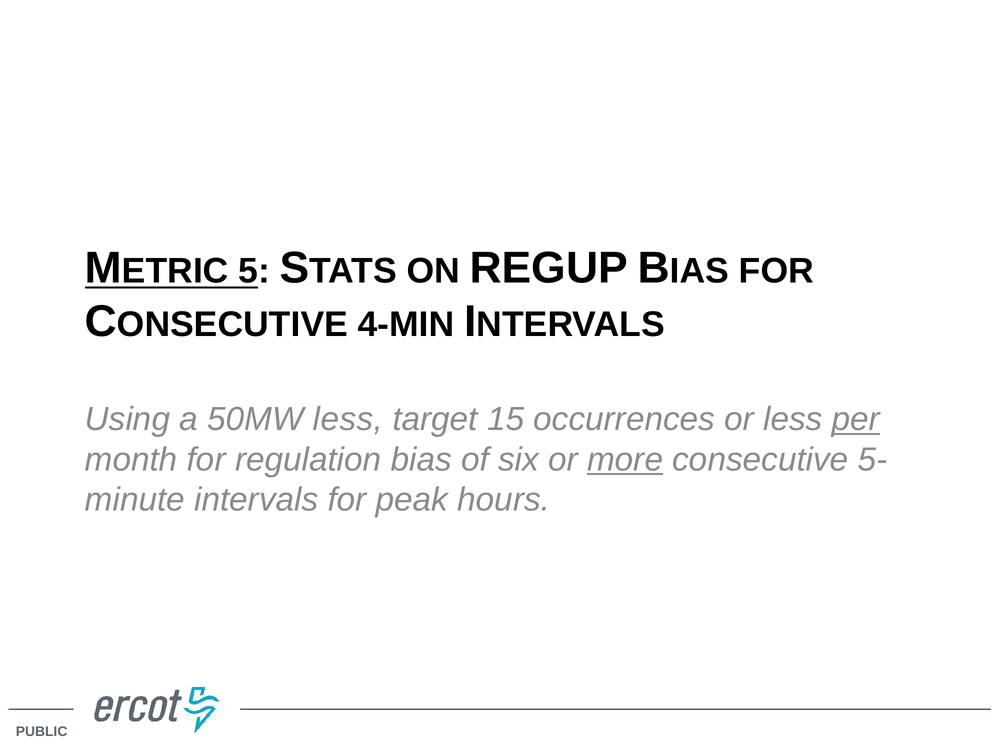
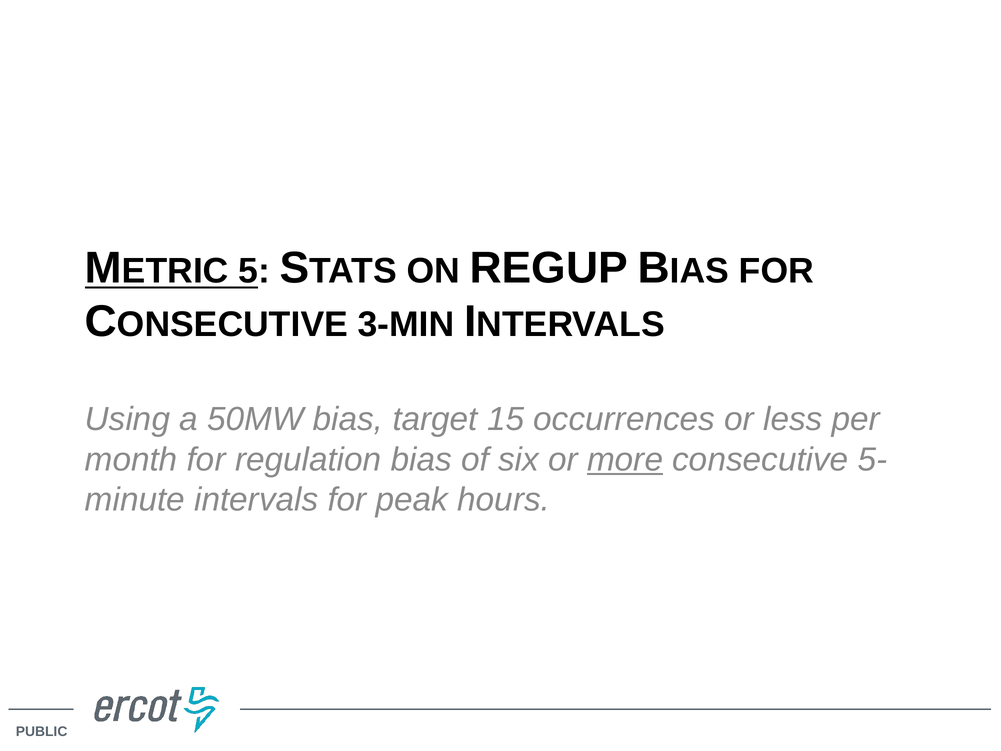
4-MIN: 4-MIN -> 3-MIN
50MW less: less -> bias
per underline: present -> none
